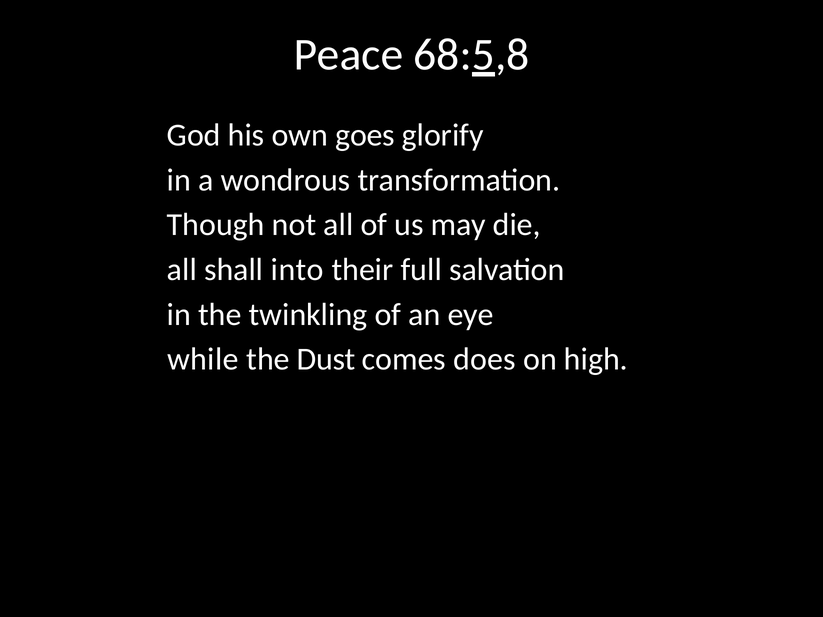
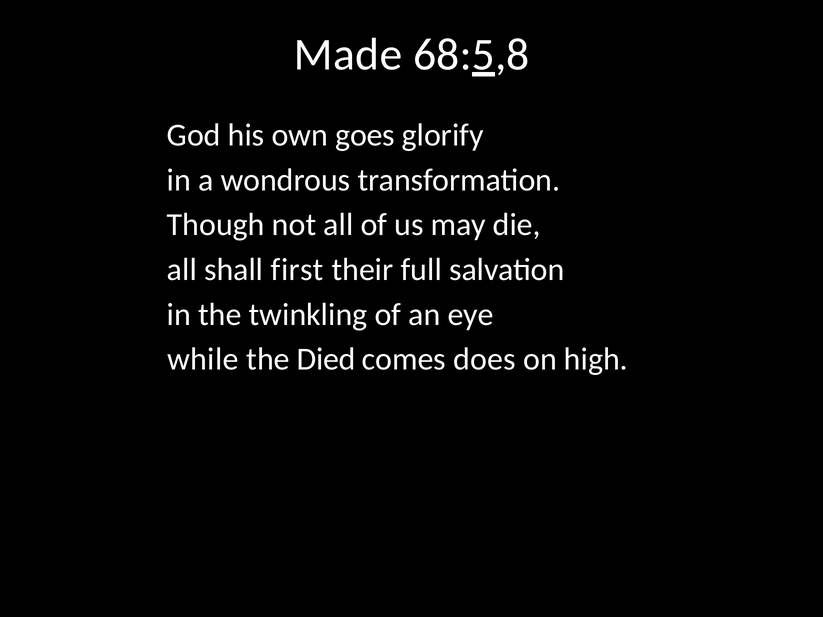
Peace: Peace -> Made
into: into -> first
Dust: Dust -> Died
